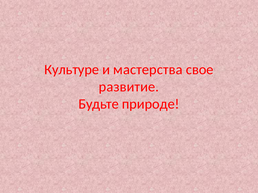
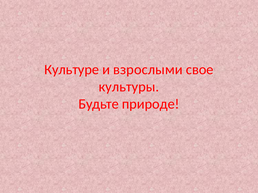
мастерства: мастерства -> взрослыми
развитие: развитие -> культуры
